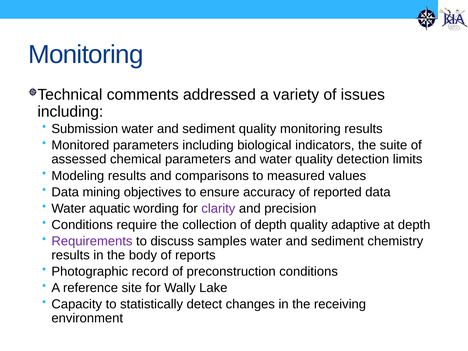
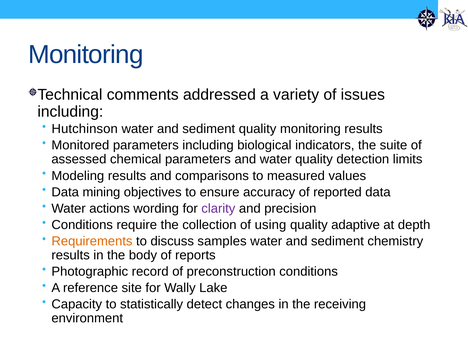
Submission: Submission -> Hutchinson
aquatic: aquatic -> actions
of depth: depth -> using
Requirements colour: purple -> orange
